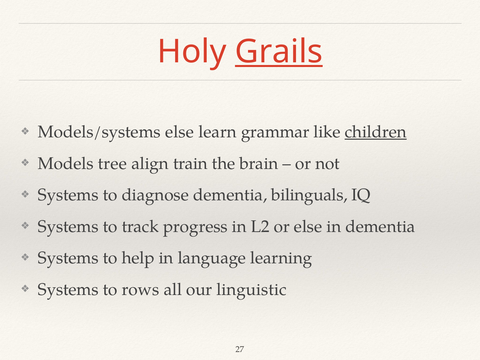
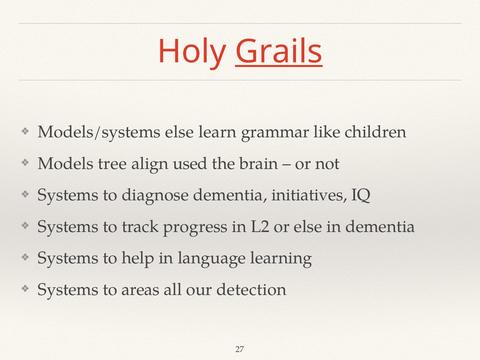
children underline: present -> none
train: train -> used
bilinguals: bilinguals -> initiatives
rows: rows -> areas
linguistic: linguistic -> detection
